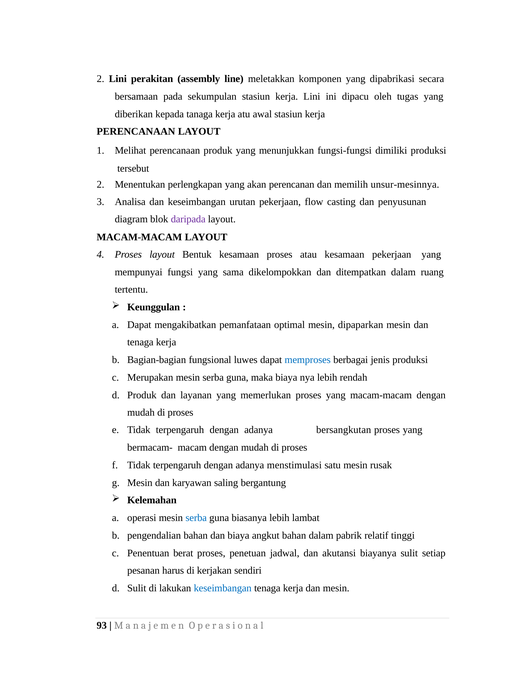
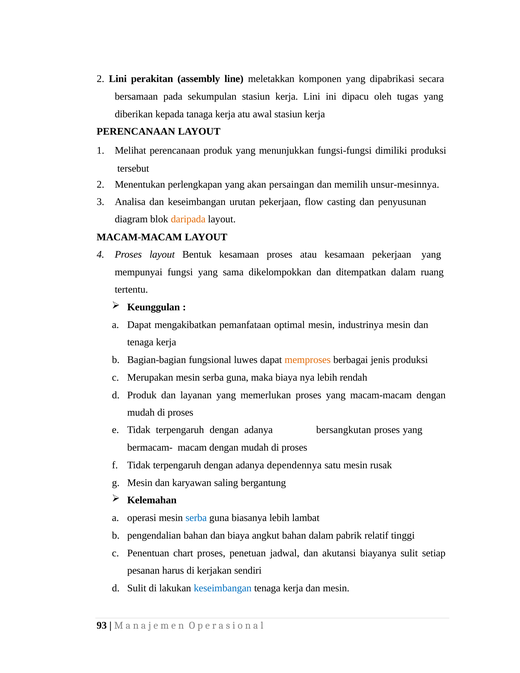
perencanan: perencanan -> persaingan
daripada colour: purple -> orange
dipaparkan: dipaparkan -> industrinya
memproses colour: blue -> orange
menstimulasi: menstimulasi -> dependennya
berat: berat -> chart
